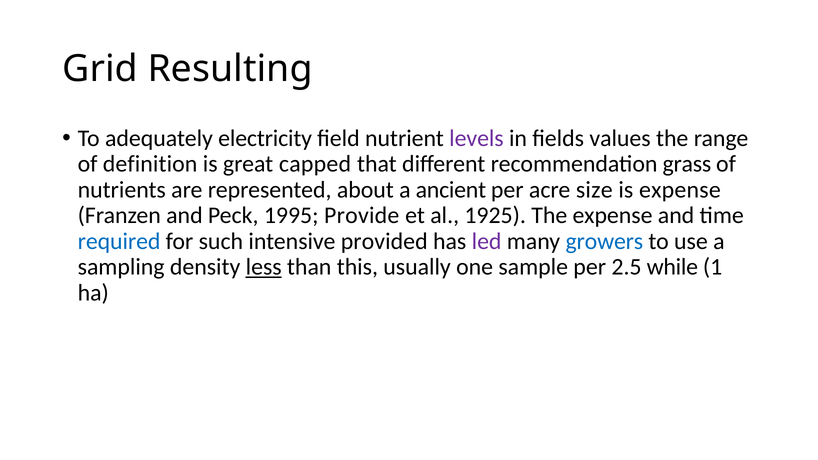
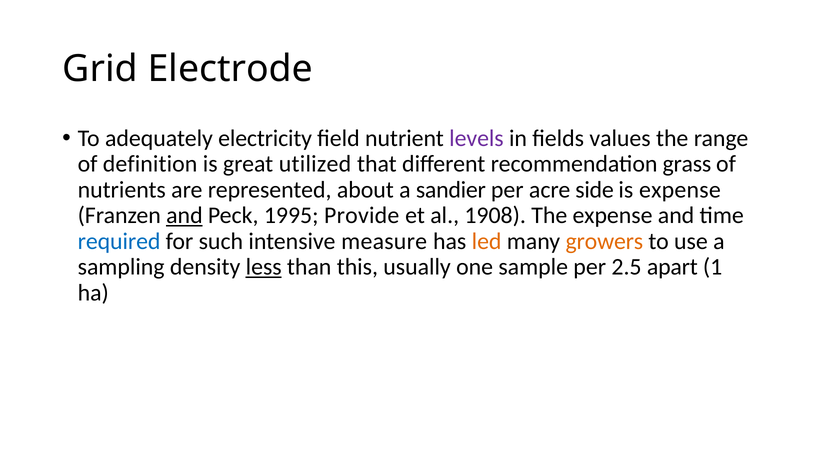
Resulting: Resulting -> Electrode
capped: capped -> utilized
ancient: ancient -> sandier
size: size -> side
and at (184, 216) underline: none -> present
1925: 1925 -> 1908
provided: provided -> measure
led colour: purple -> orange
growers colour: blue -> orange
while: while -> apart
